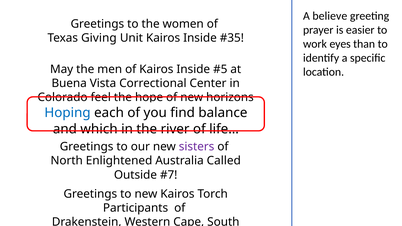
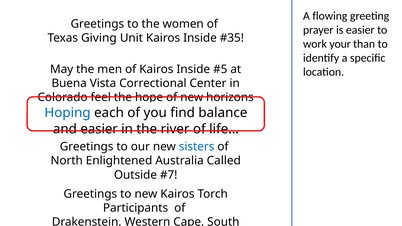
believe: believe -> flowing
eyes: eyes -> your
and which: which -> easier
sisters colour: purple -> blue
